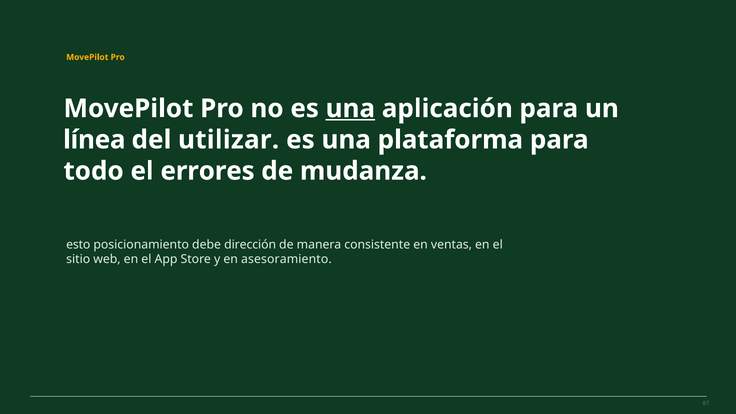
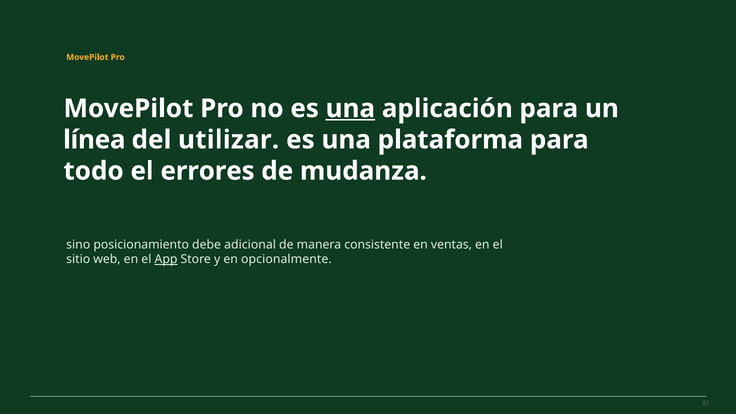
esto: esto -> sino
dirección: dirección -> adicional
App underline: none -> present
asesoramiento: asesoramiento -> opcionalmente
